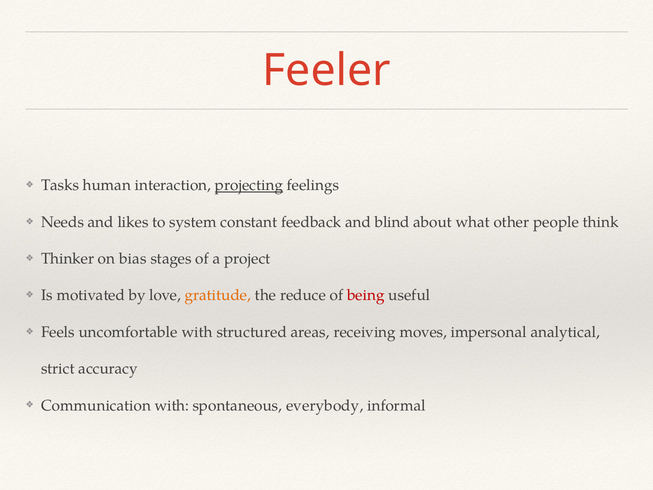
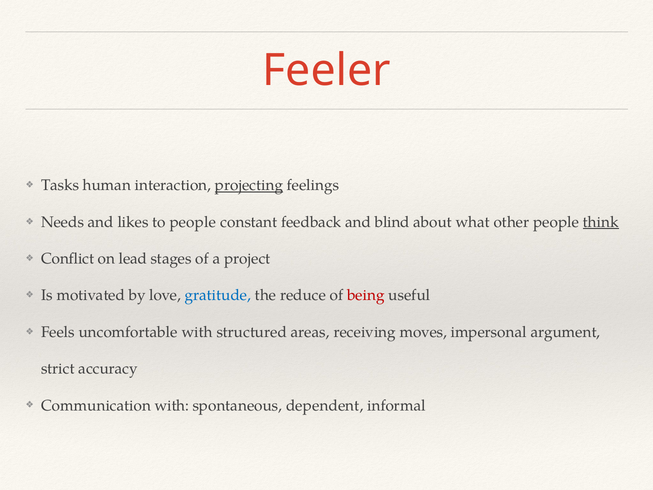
to system: system -> people
think underline: none -> present
Thinker: Thinker -> Conflict
bias: bias -> lead
gratitude colour: orange -> blue
analytical: analytical -> argument
everybody: everybody -> dependent
